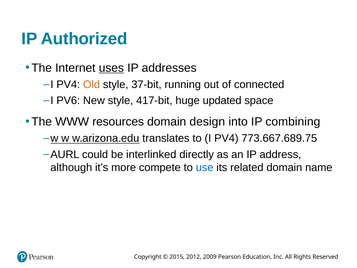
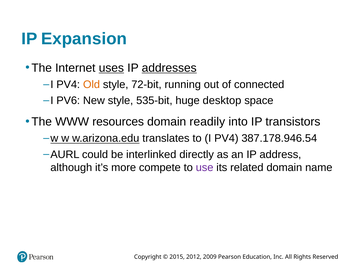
Authorized: Authorized -> Expansion
addresses underline: none -> present
37-bit: 37-bit -> 72-bit
417-bit: 417-bit -> 535-bit
updated: updated -> desktop
design: design -> readily
combining: combining -> transistors
773.667.689.75: 773.667.689.75 -> 387.178.946.54
use colour: blue -> purple
